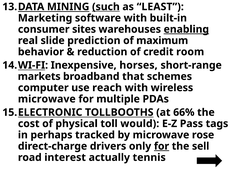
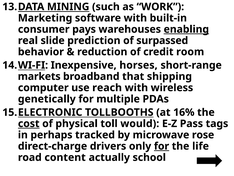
such underline: present -> none
LEAST: LEAST -> WORK
sites: sites -> pays
maximum: maximum -> surpassed
schemes: schemes -> shipping
microwave at (47, 99): microwave -> genetically
66%: 66% -> 16%
cost underline: none -> present
sell: sell -> life
interest: interest -> content
tennis: tennis -> school
